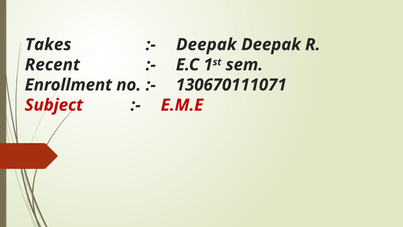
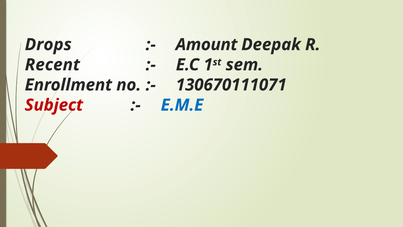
Takes: Takes -> Drops
Deepak at (206, 45): Deepak -> Amount
E.M.E colour: red -> blue
